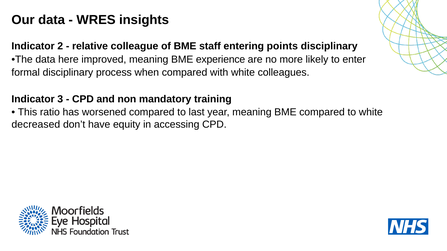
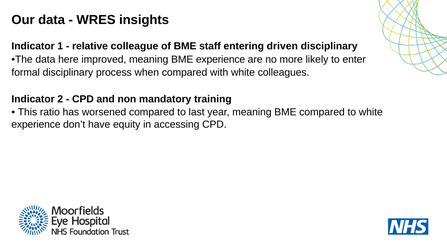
2: 2 -> 1
points: points -> driven
3: 3 -> 2
decreased at (36, 125): decreased -> experience
